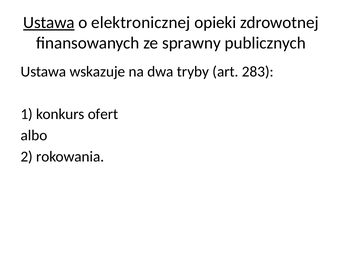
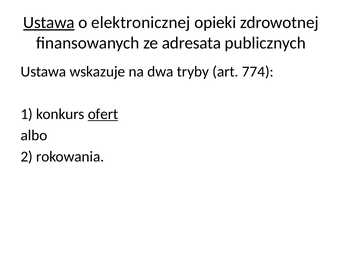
sprawny: sprawny -> adresata
283: 283 -> 774
ofert underline: none -> present
